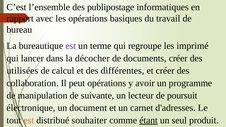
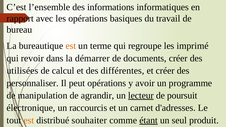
publipostage: publipostage -> informations
est at (71, 46) colour: purple -> orange
lancer: lancer -> revoir
décocher: décocher -> démarrer
collaboration: collaboration -> personnaliser
suivante: suivante -> agrandir
lecteur underline: none -> present
document: document -> raccourcis
